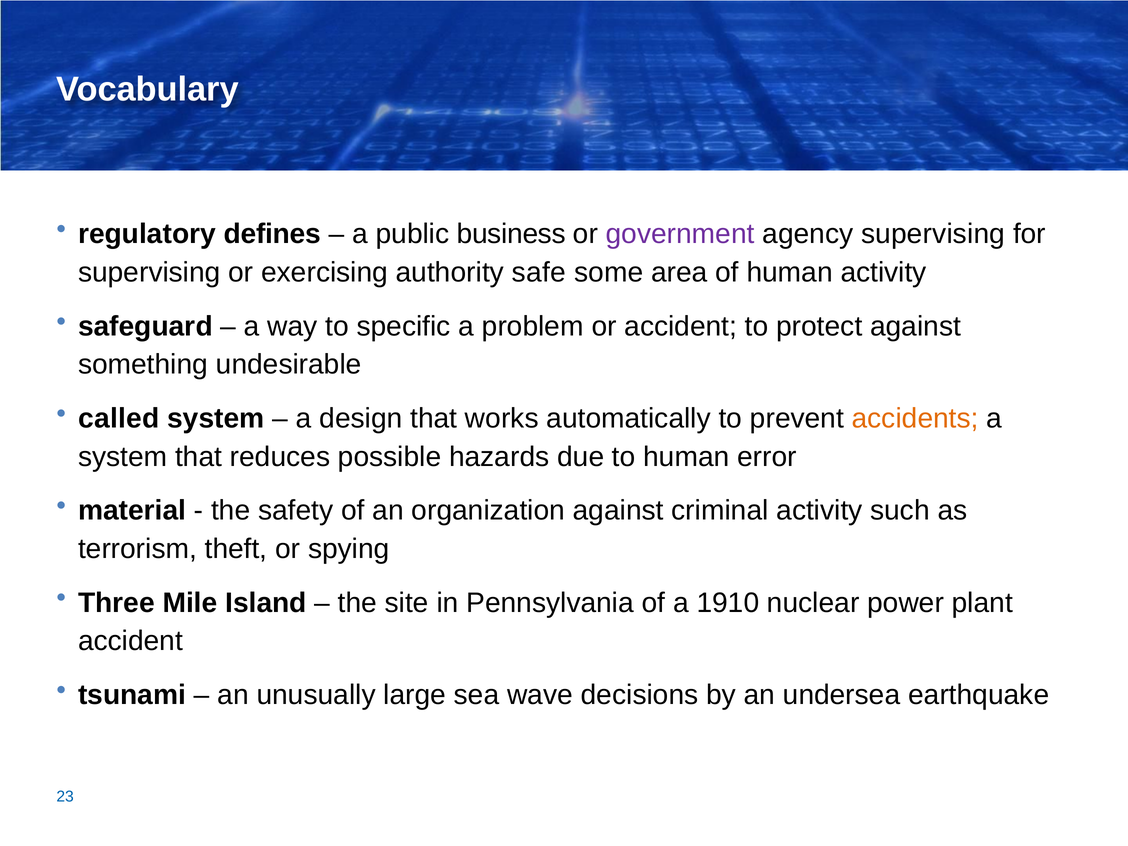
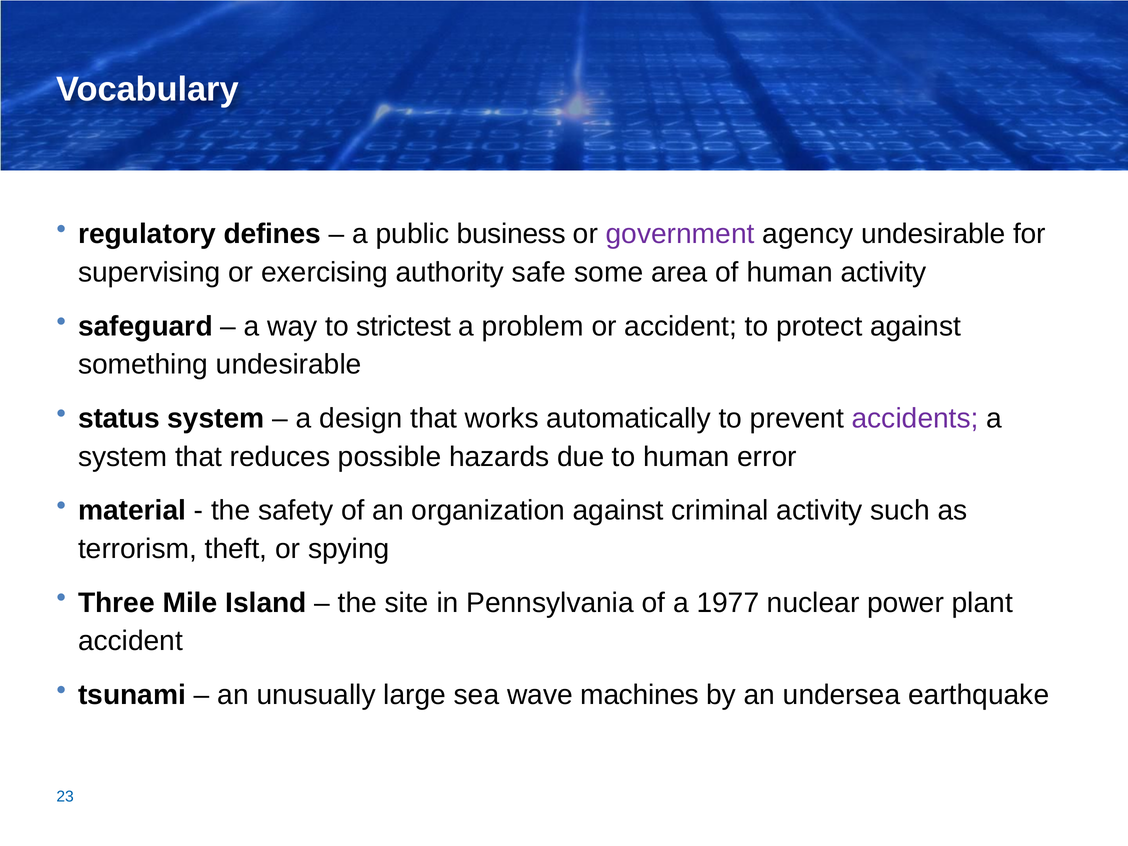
agency supervising: supervising -> undesirable
specific: specific -> strictest
called: called -> status
accidents colour: orange -> purple
1910: 1910 -> 1977
decisions: decisions -> machines
